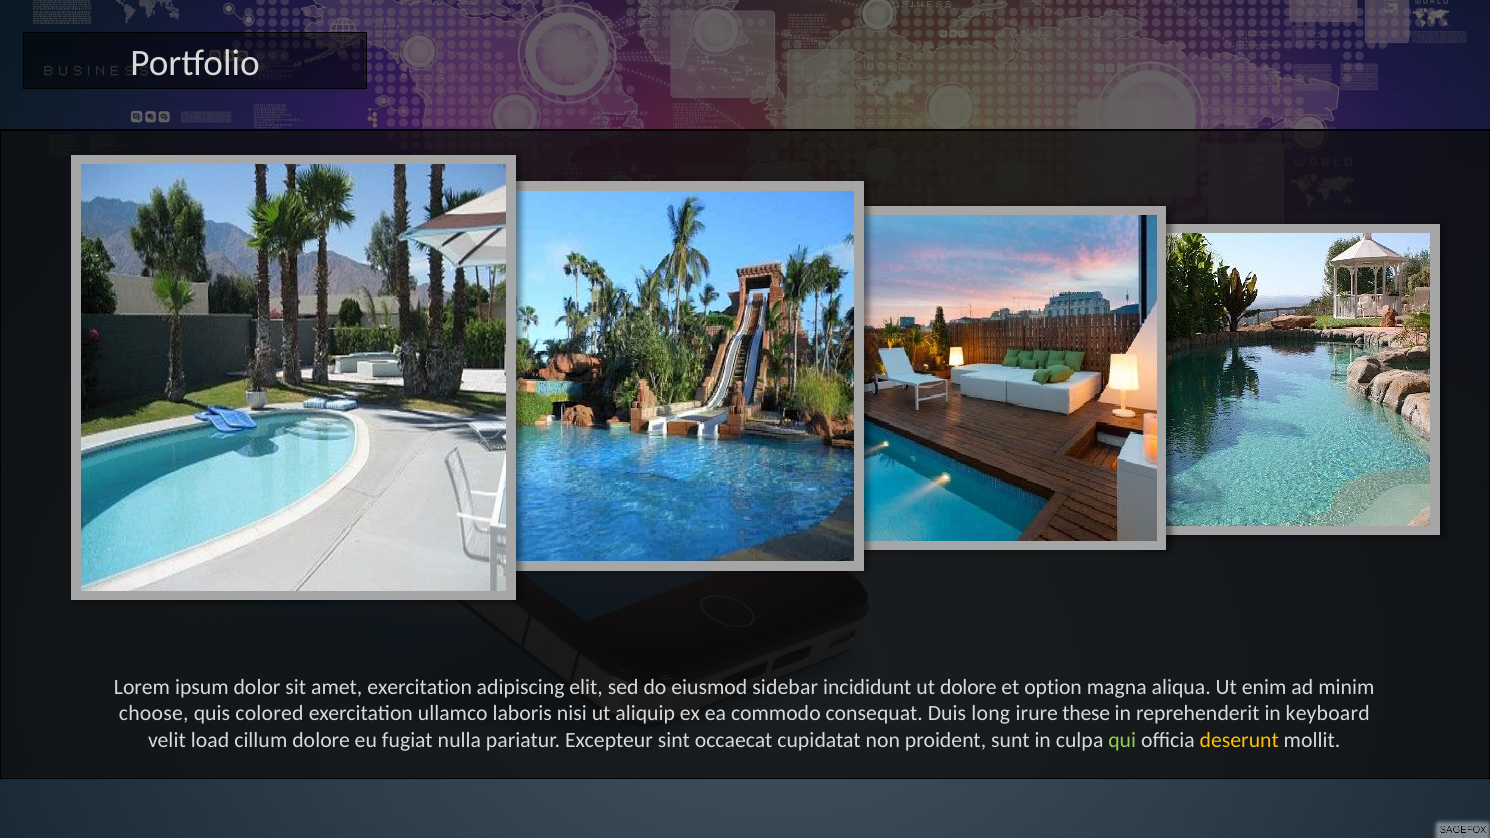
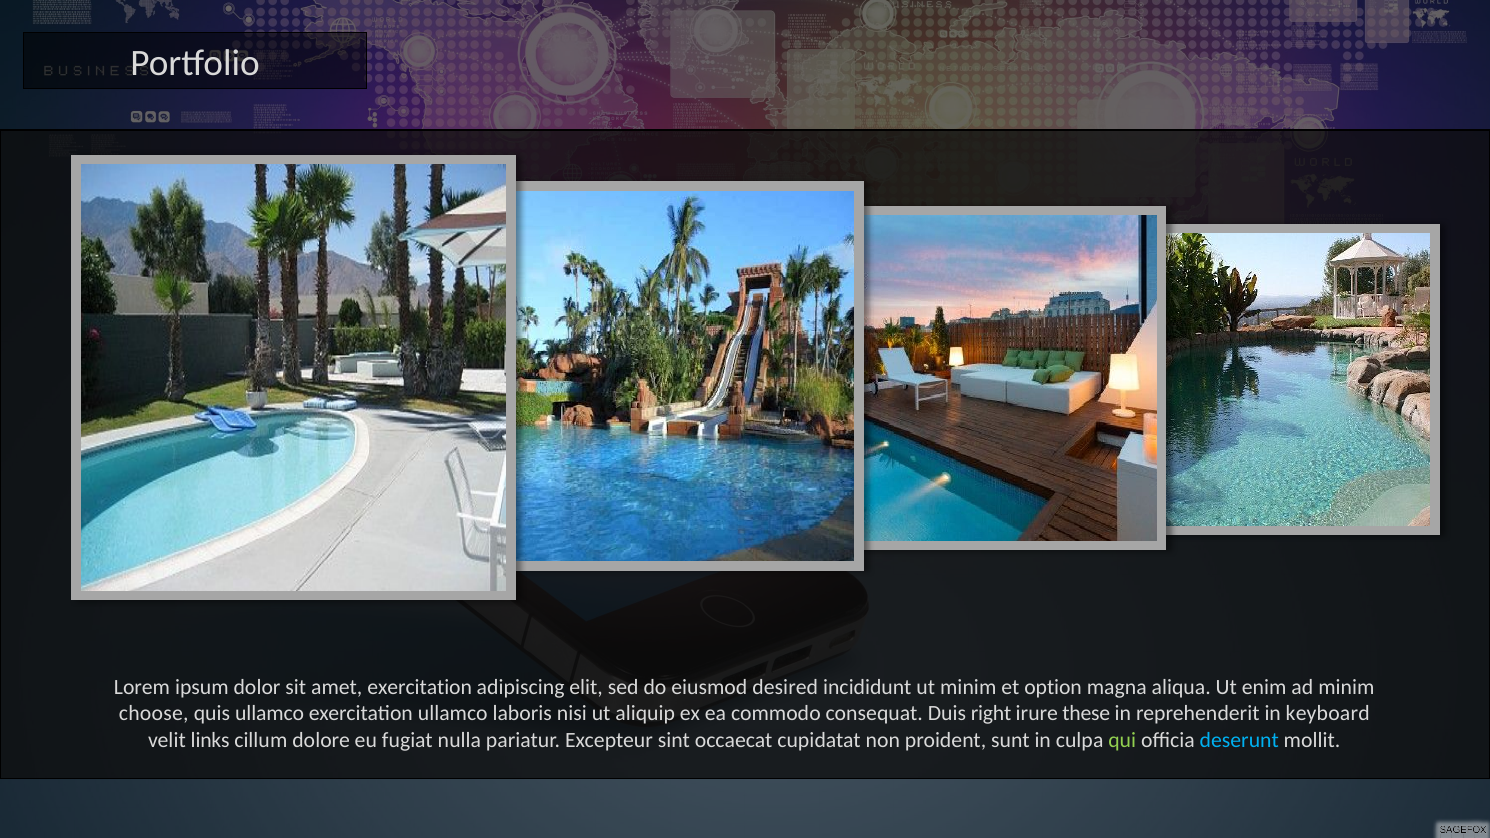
sidebar: sidebar -> desired
ut dolore: dolore -> minim
quis colored: colored -> ullamco
long: long -> right
load: load -> links
deserunt colour: yellow -> light blue
